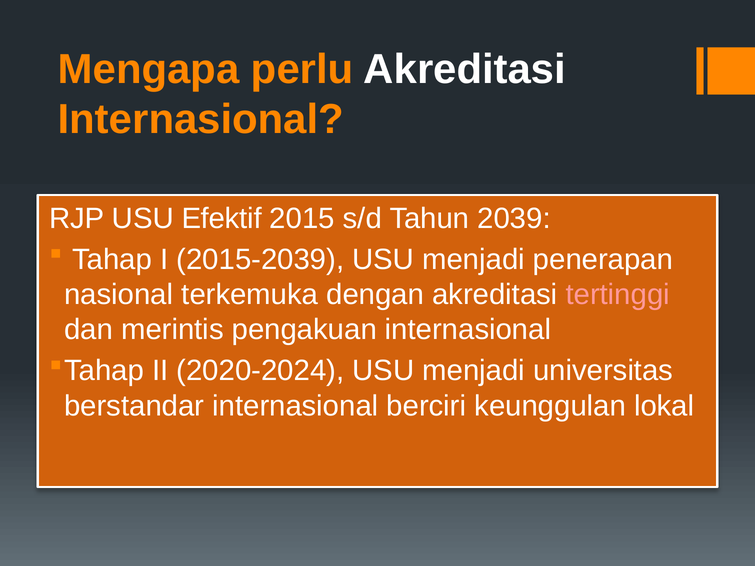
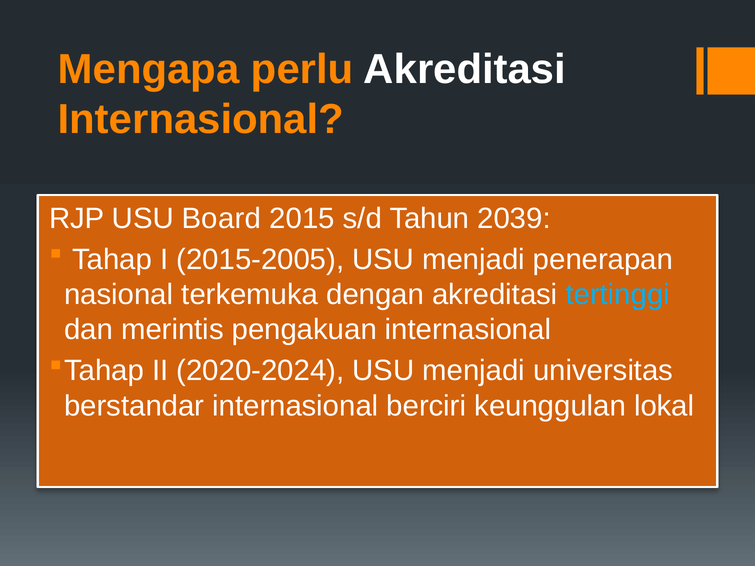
Efektif: Efektif -> Board
2015-2039: 2015-2039 -> 2015-2005
tertinggi colour: pink -> light blue
